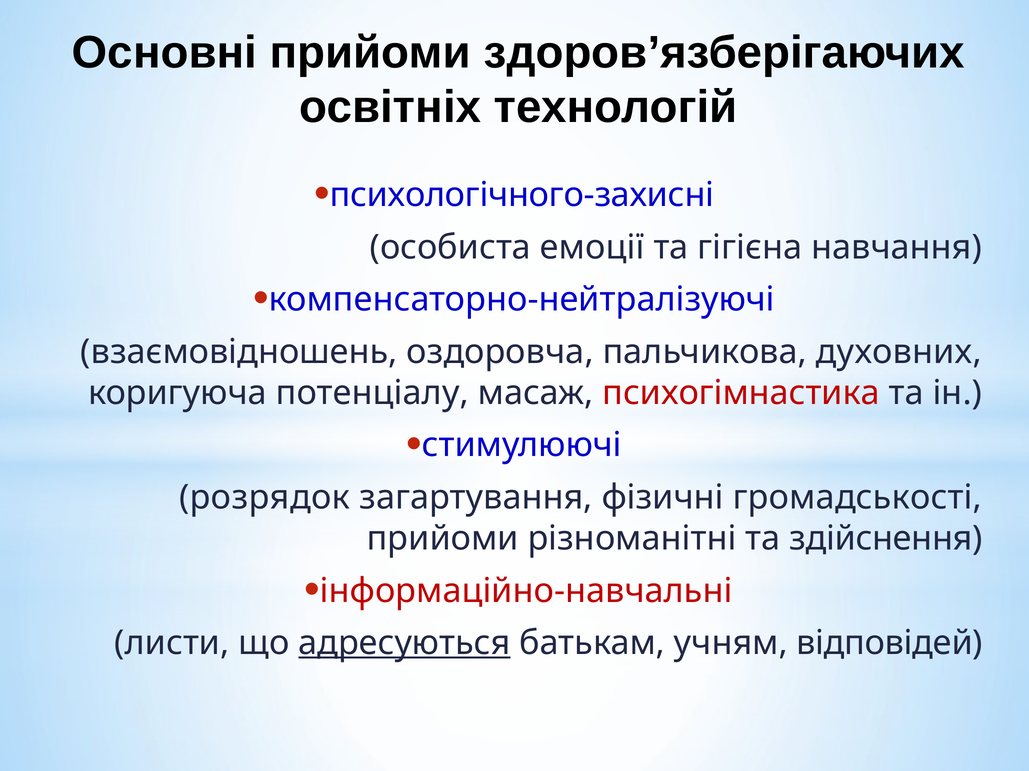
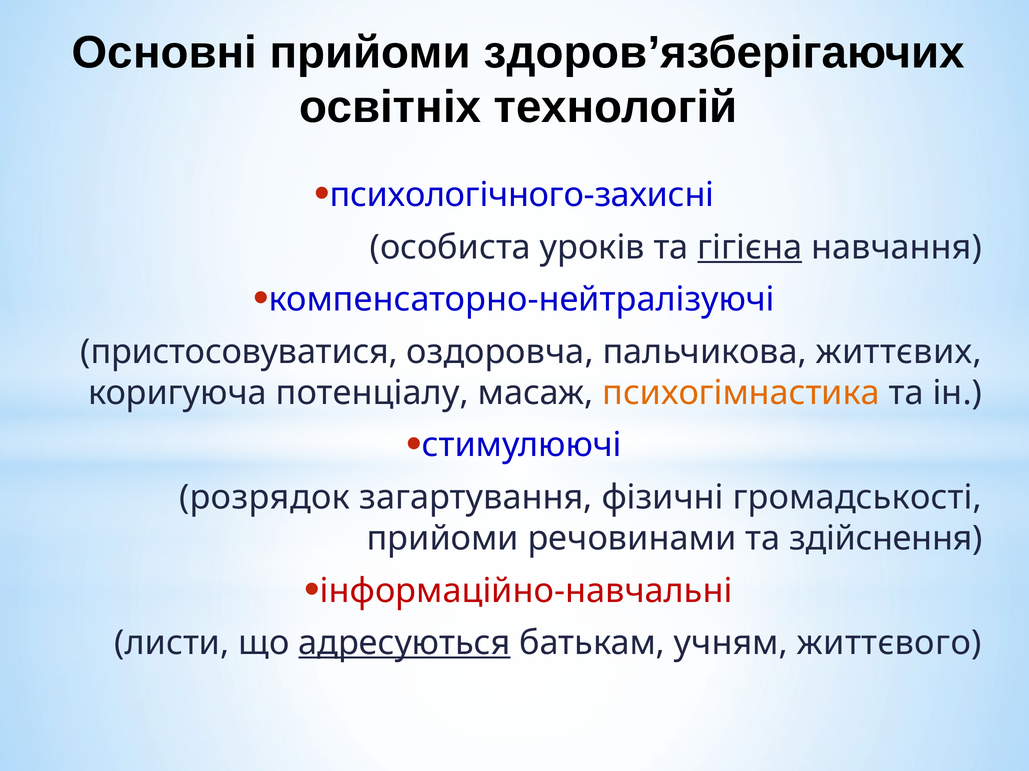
емоції: емоції -> уроків
гігієна underline: none -> present
взаємовідношень: взаємовідношень -> пристосовуватися
духовних: духовних -> життєвих
психогімнастика colour: red -> orange
різноманітні: різноманітні -> речовинами
відповідей: відповідей -> життєвого
